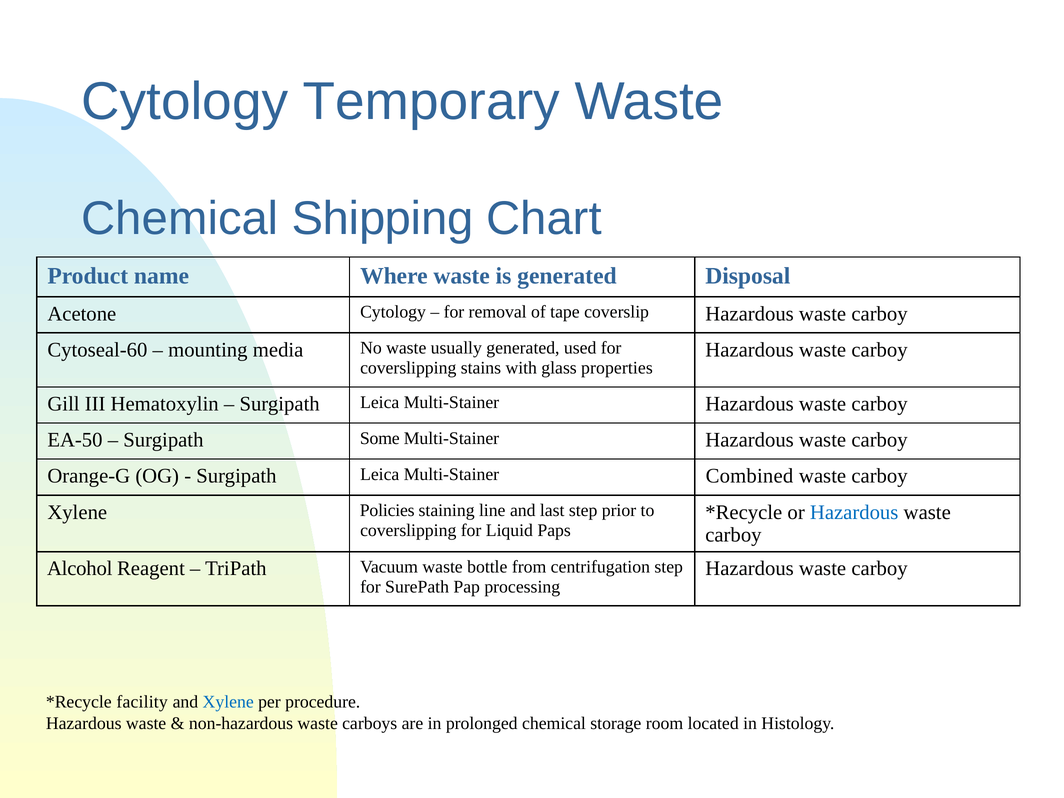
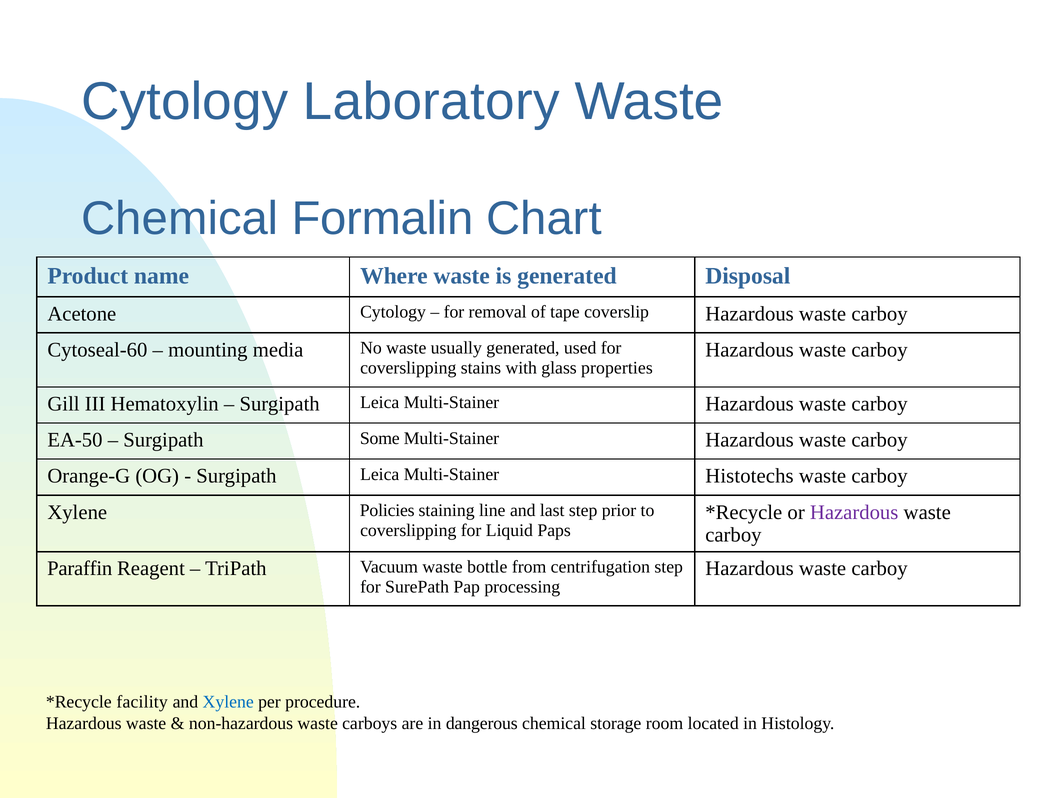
Temporary: Temporary -> Laboratory
Shipping: Shipping -> Formalin
Combined: Combined -> Histotechs
Hazardous at (854, 512) colour: blue -> purple
Alcohol: Alcohol -> Paraffin
prolonged: prolonged -> dangerous
